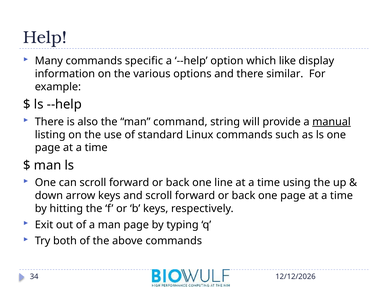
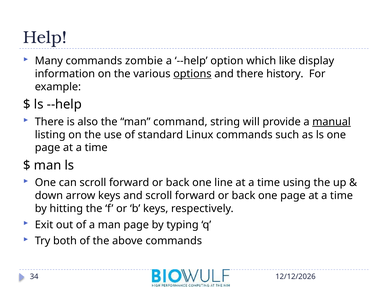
specific: specific -> zombie
options underline: none -> present
similar: similar -> history
